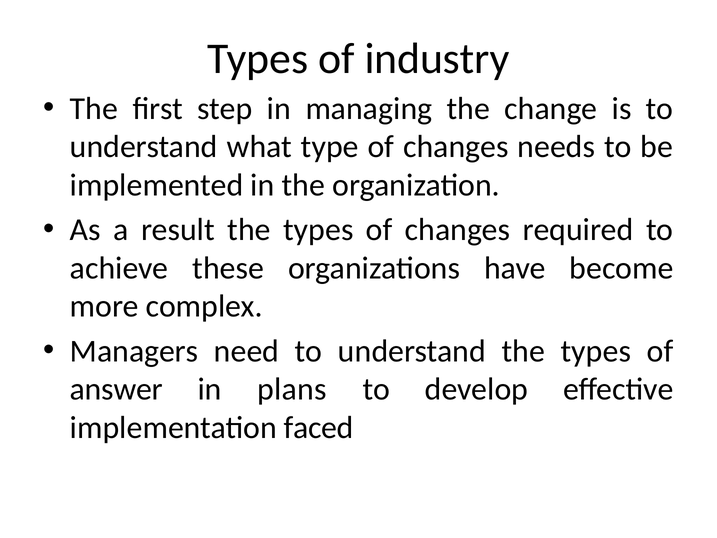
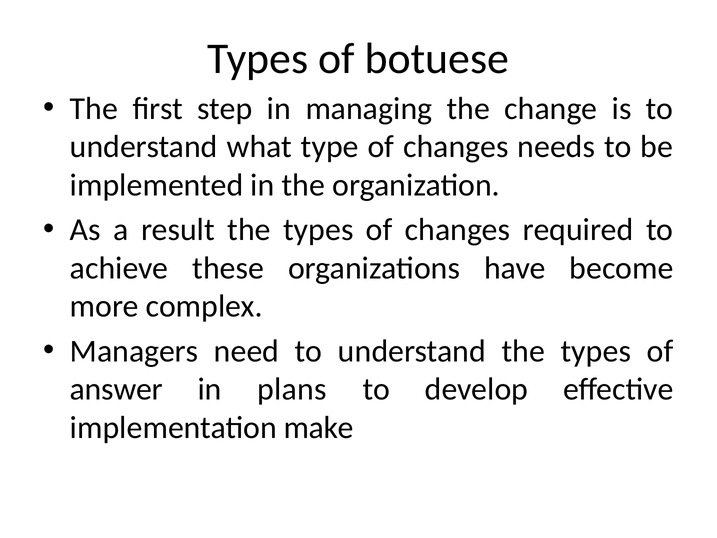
industry: industry -> botuese
faced: faced -> make
